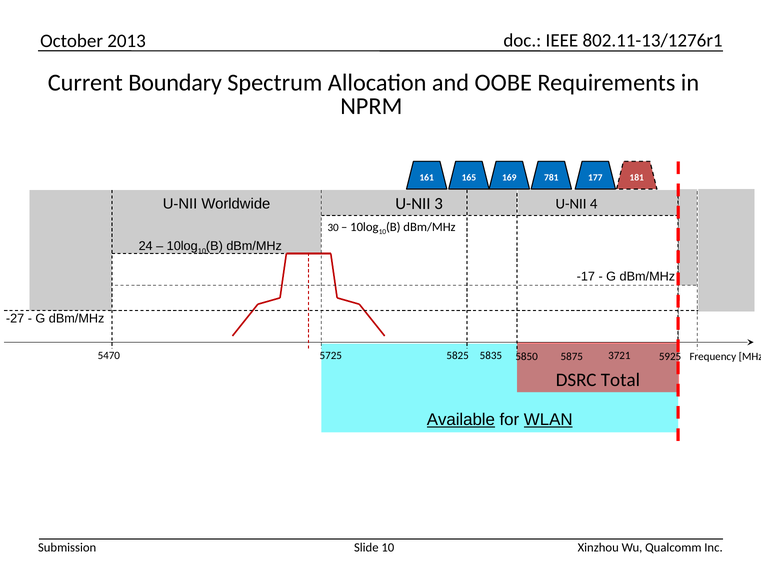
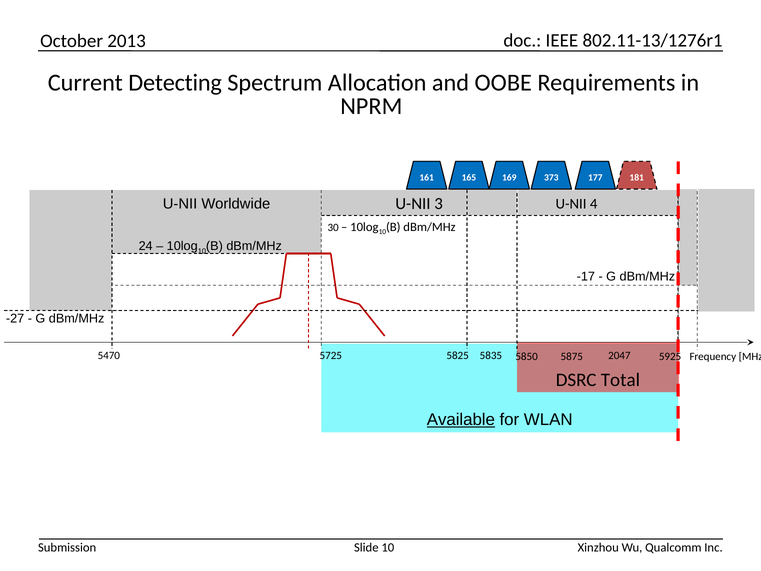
Boundary: Boundary -> Detecting
781: 781 -> 373
3721: 3721 -> 2047
WLAN underline: present -> none
